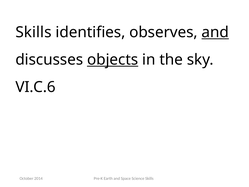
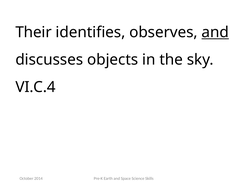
Skills at (33, 32): Skills -> Their
objects underline: present -> none
VI.C.6: VI.C.6 -> VI.C.4
